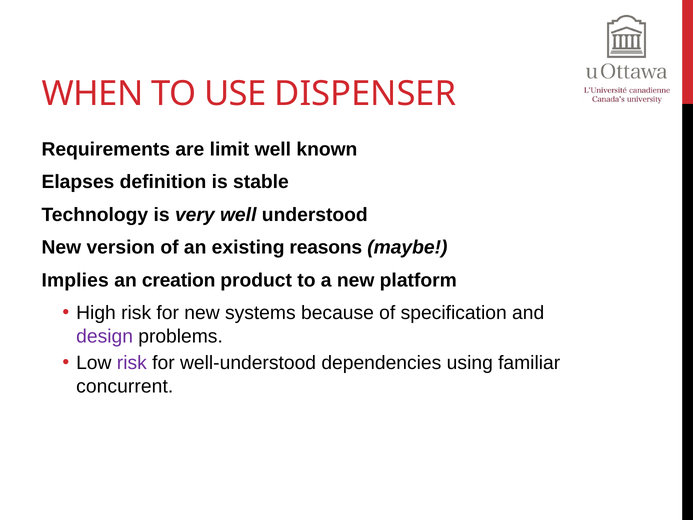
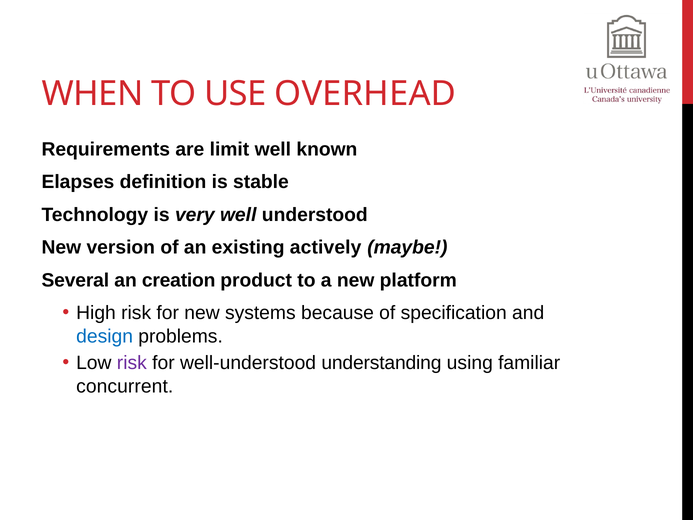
DISPENSER: DISPENSER -> OVERHEAD
reasons: reasons -> actively
Implies: Implies -> Several
design colour: purple -> blue
dependencies: dependencies -> understanding
